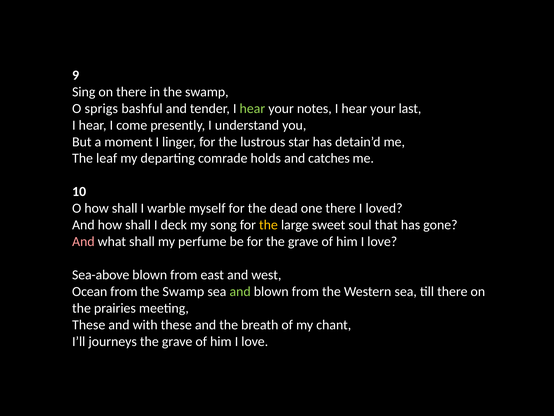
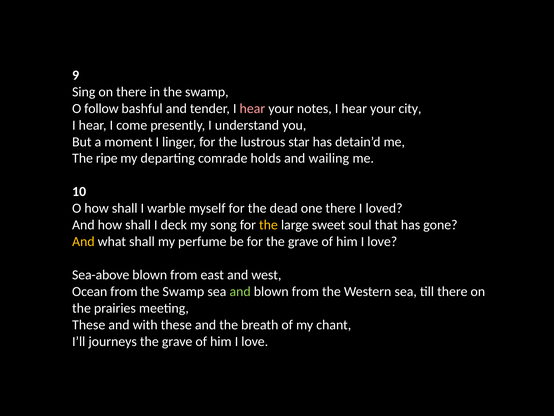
sprigs: sprigs -> follow
hear at (252, 108) colour: light green -> pink
last: last -> city
leaf: leaf -> ripe
catches: catches -> wailing
And at (83, 241) colour: pink -> yellow
